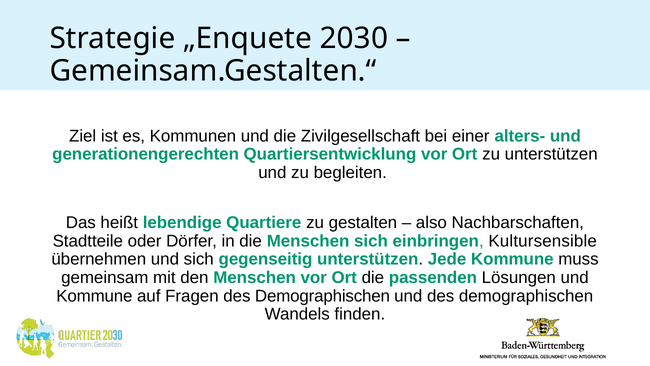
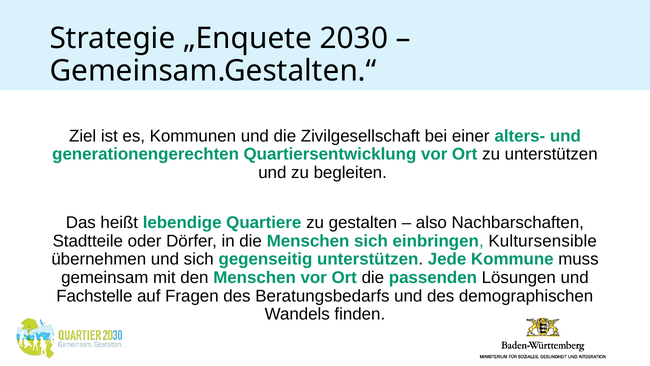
Kommune at (94, 296): Kommune -> Fachstelle
Fragen des Demographischen: Demographischen -> Beratungsbedarfs
